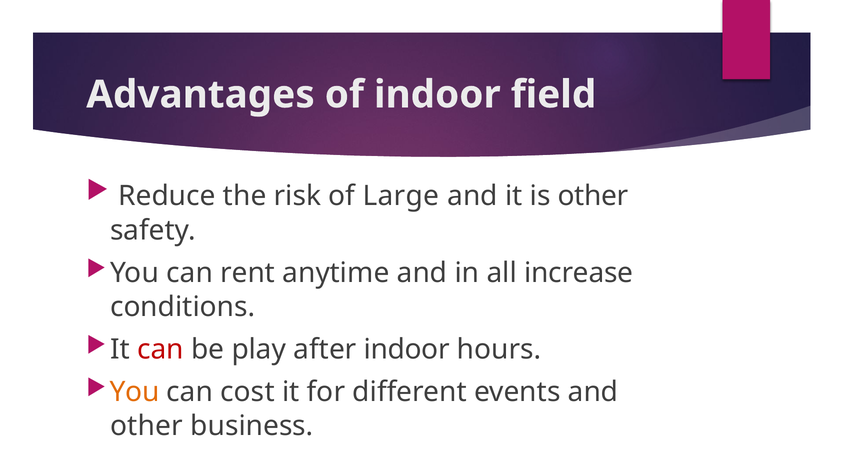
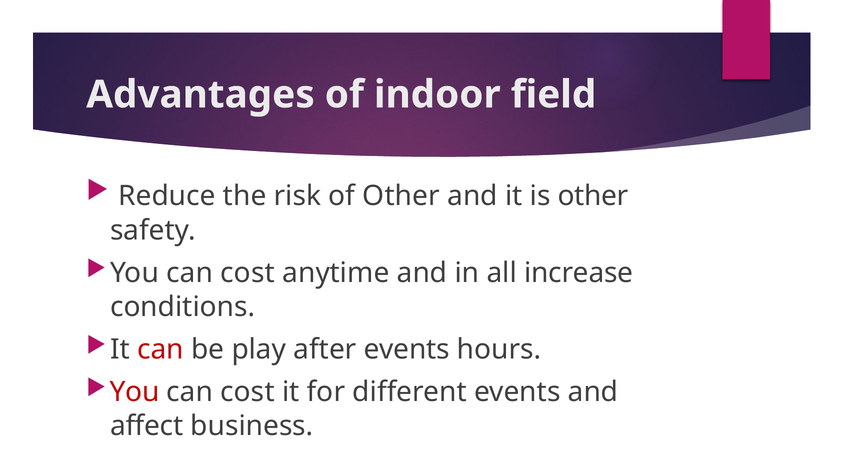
of Large: Large -> Other
rent at (248, 273): rent -> cost
after indoor: indoor -> events
You at (135, 392) colour: orange -> red
other at (146, 426): other -> affect
